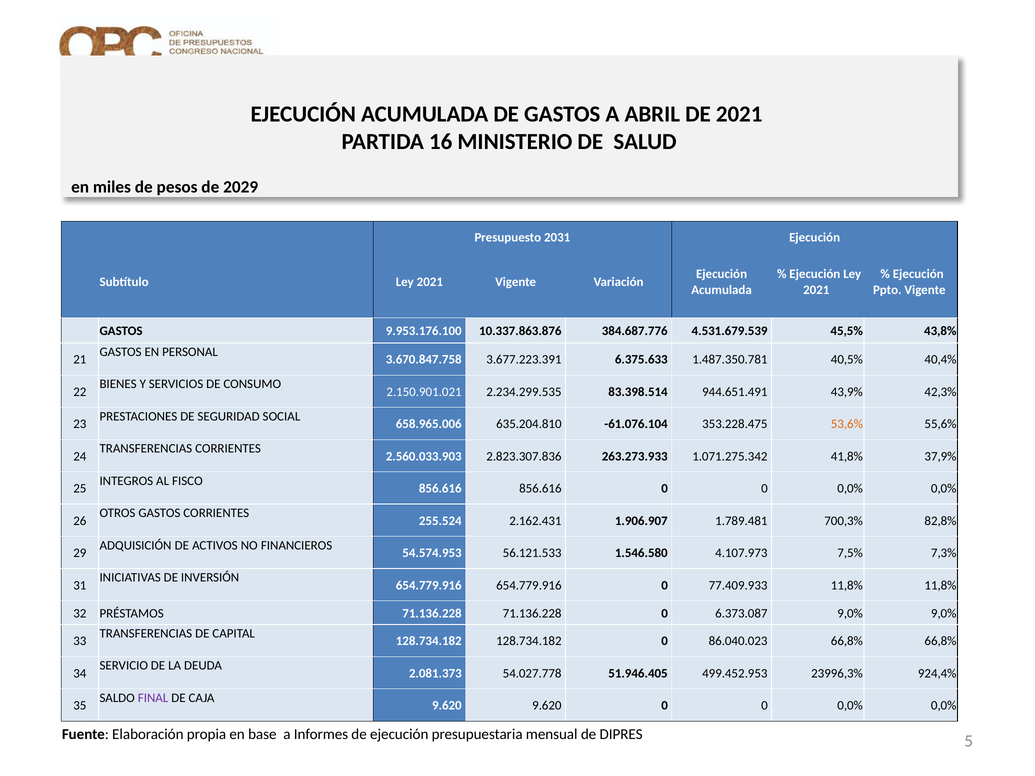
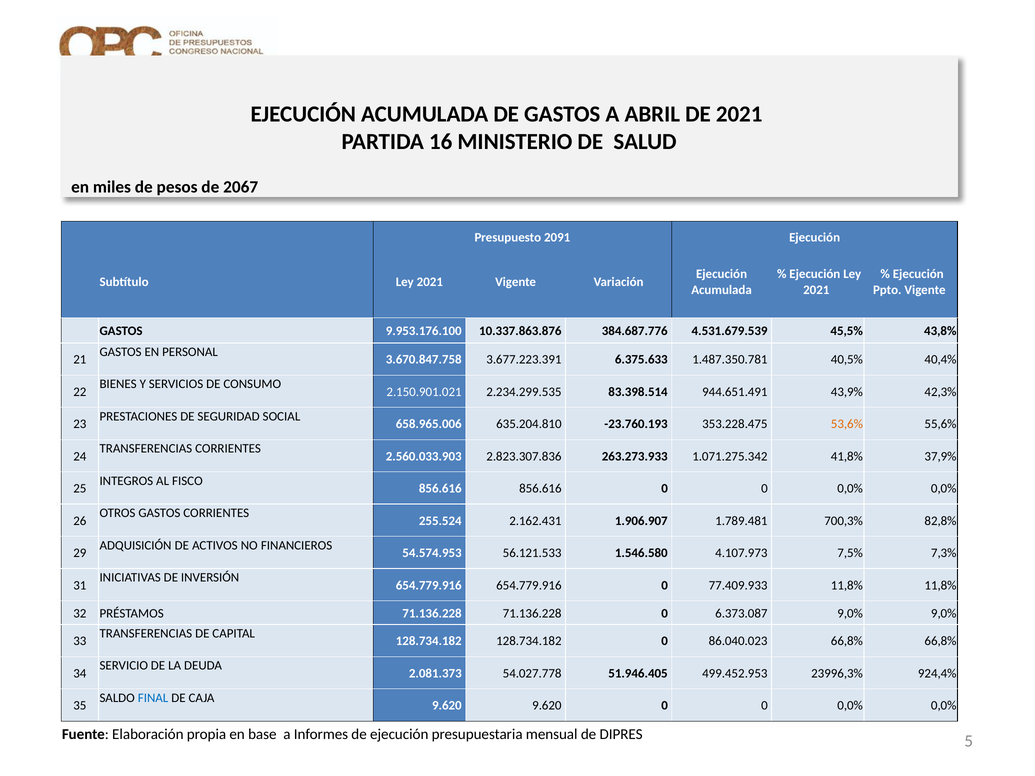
2029: 2029 -> 2067
2031: 2031 -> 2091
-61.076.104: -61.076.104 -> -23.760.193
FINAL colour: purple -> blue
